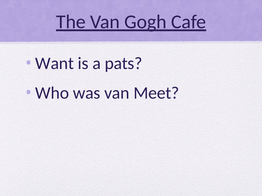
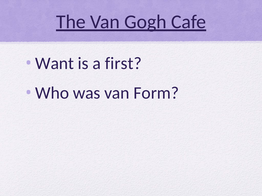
pats: pats -> first
Meet: Meet -> Form
